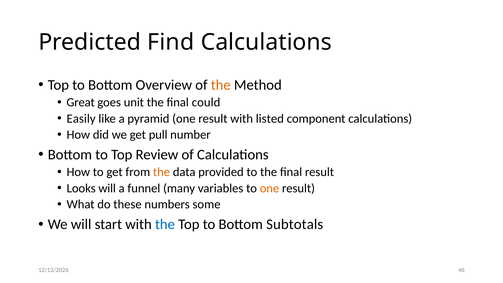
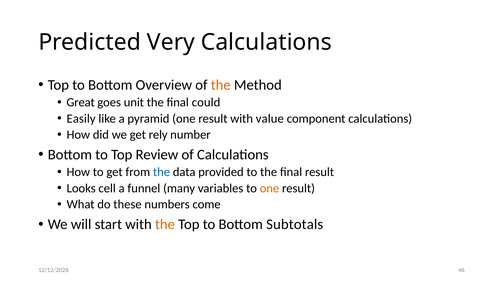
Find: Find -> Very
listed: listed -> value
pull: pull -> rely
the at (162, 172) colour: orange -> blue
Looks will: will -> cell
some: some -> come
the at (165, 224) colour: blue -> orange
